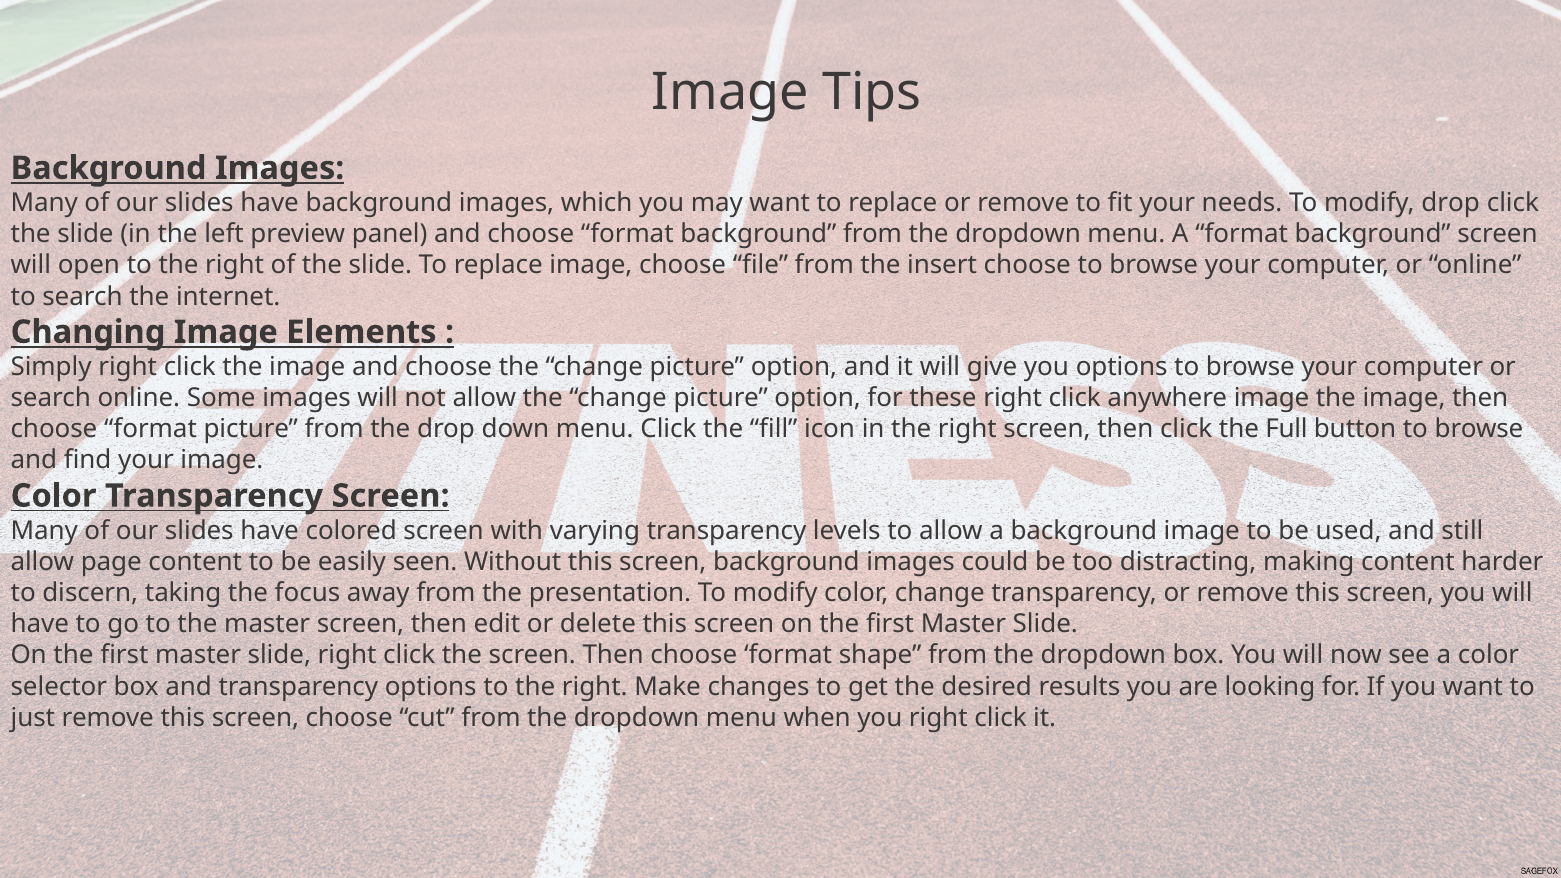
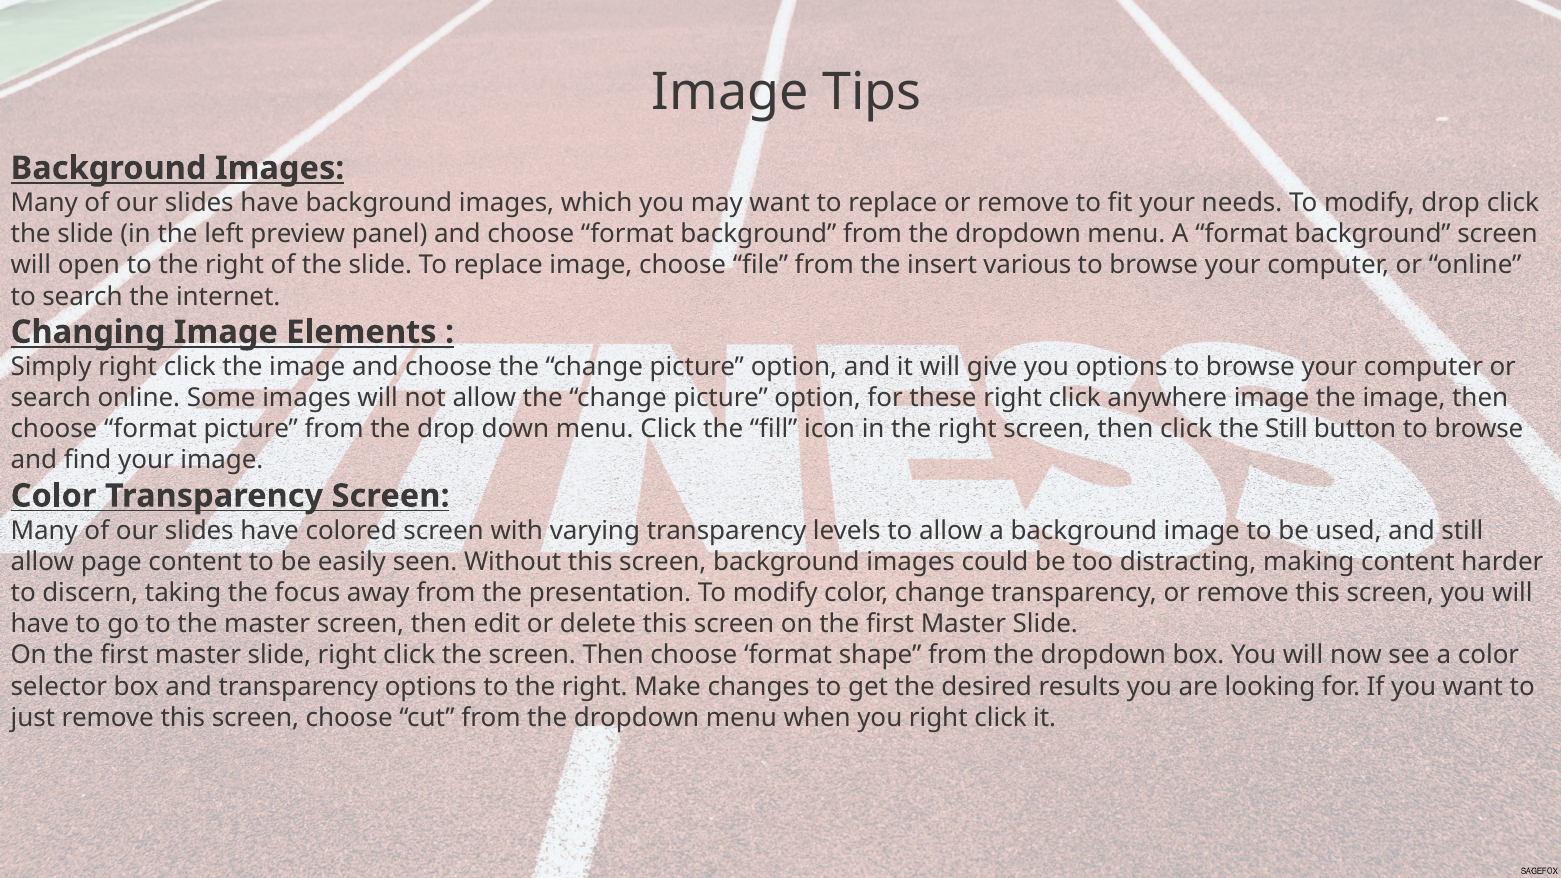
insert choose: choose -> various
the Full: Full -> Still
